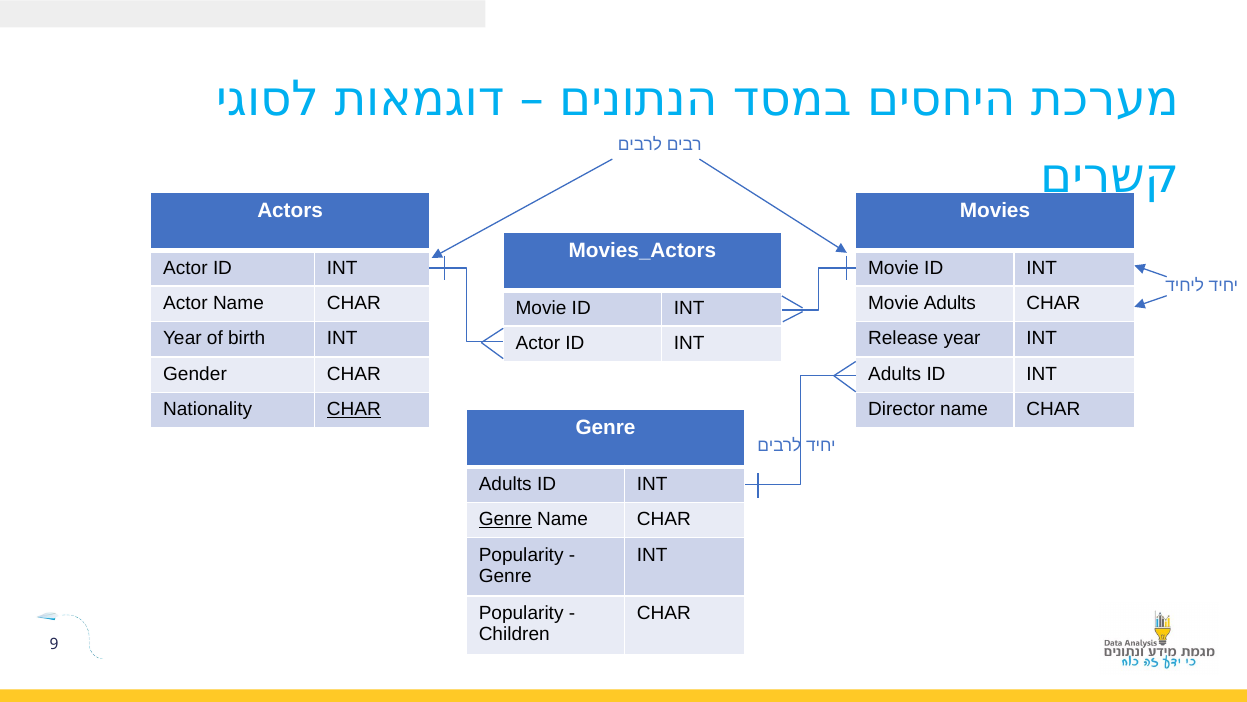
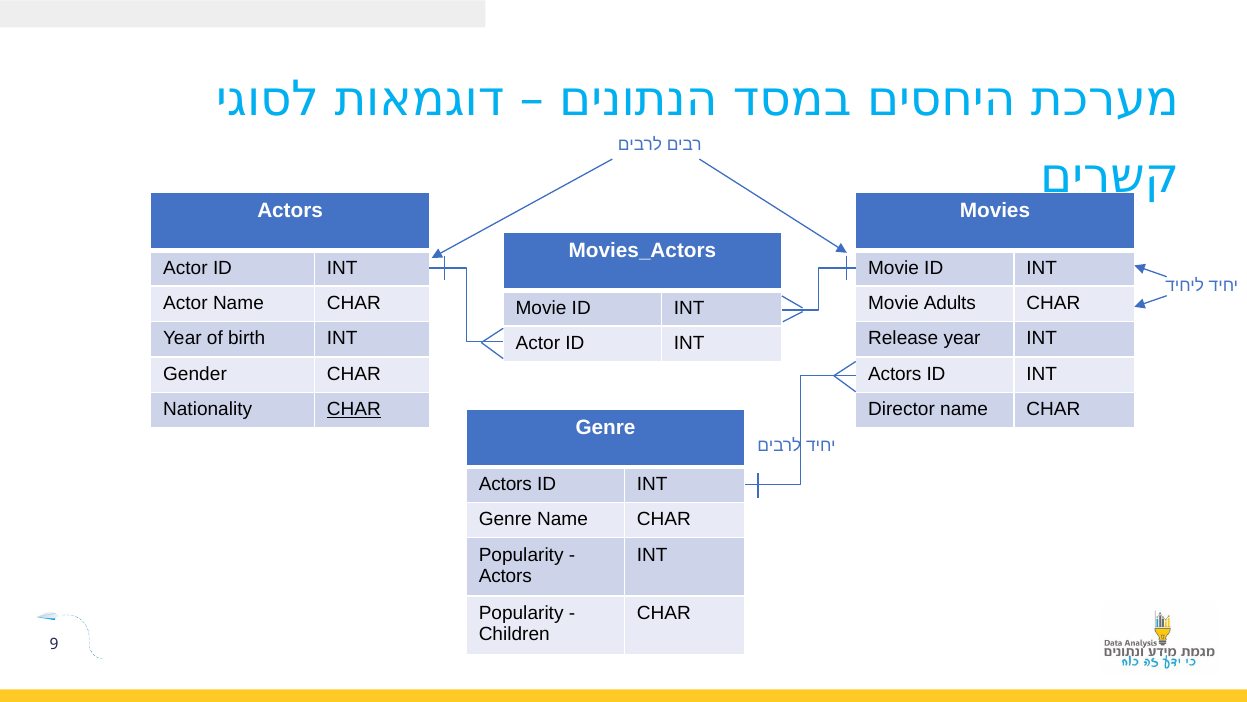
Adults at (895, 374): Adults -> Actors
Adults at (505, 484): Adults -> Actors
Genre at (505, 519) underline: present -> none
Genre at (505, 576): Genre -> Actors
